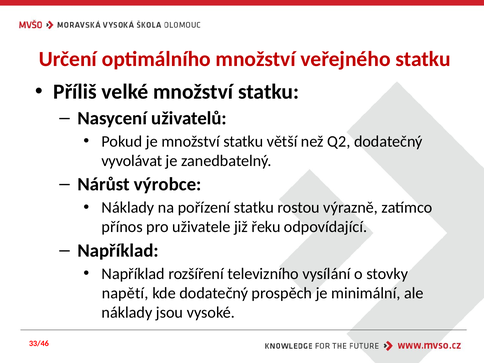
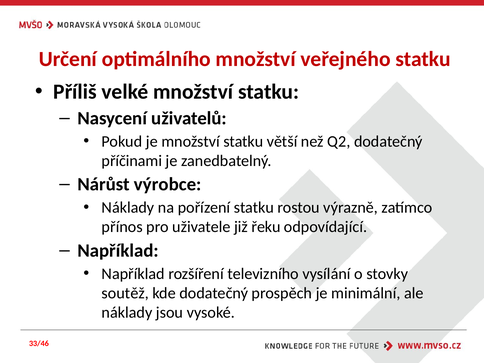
vyvolávat: vyvolávat -> příčinami
napětí: napětí -> soutěž
